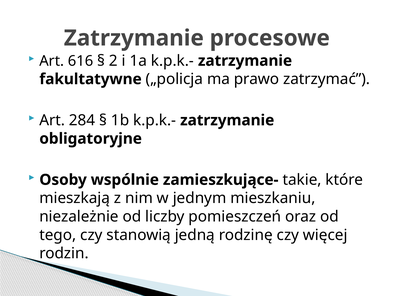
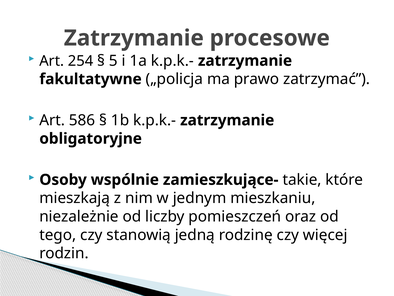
616: 616 -> 254
2: 2 -> 5
284: 284 -> 586
